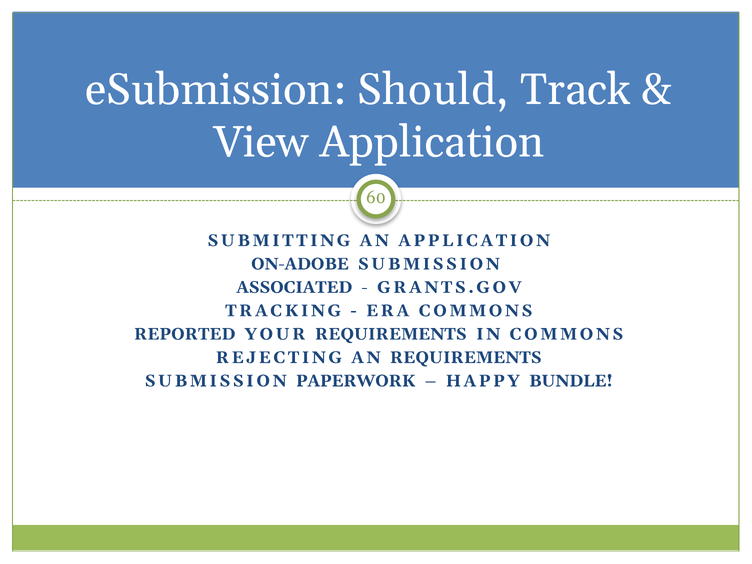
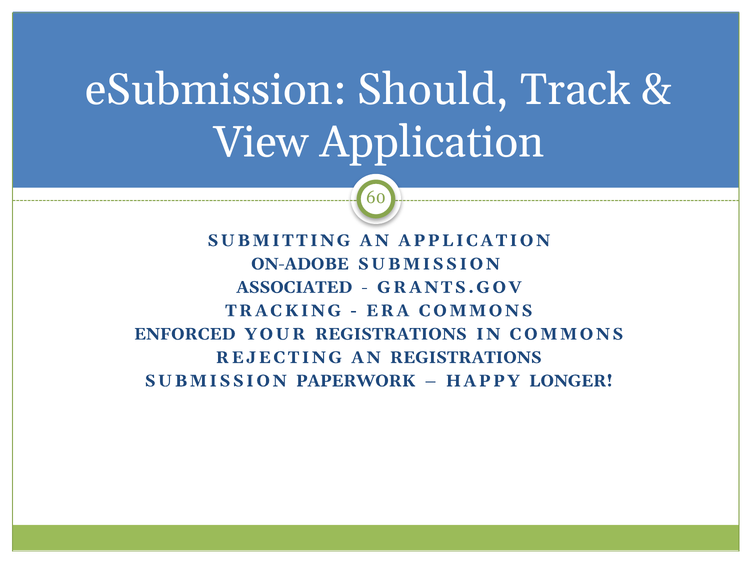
REPORTED: REPORTED -> ENFORCED
YOUR REQUIREMENTS: REQUIREMENTS -> REGISTRATIONS
AN REQUIREMENTS: REQUIREMENTS -> REGISTRATIONS
BUNDLE: BUNDLE -> LONGER
